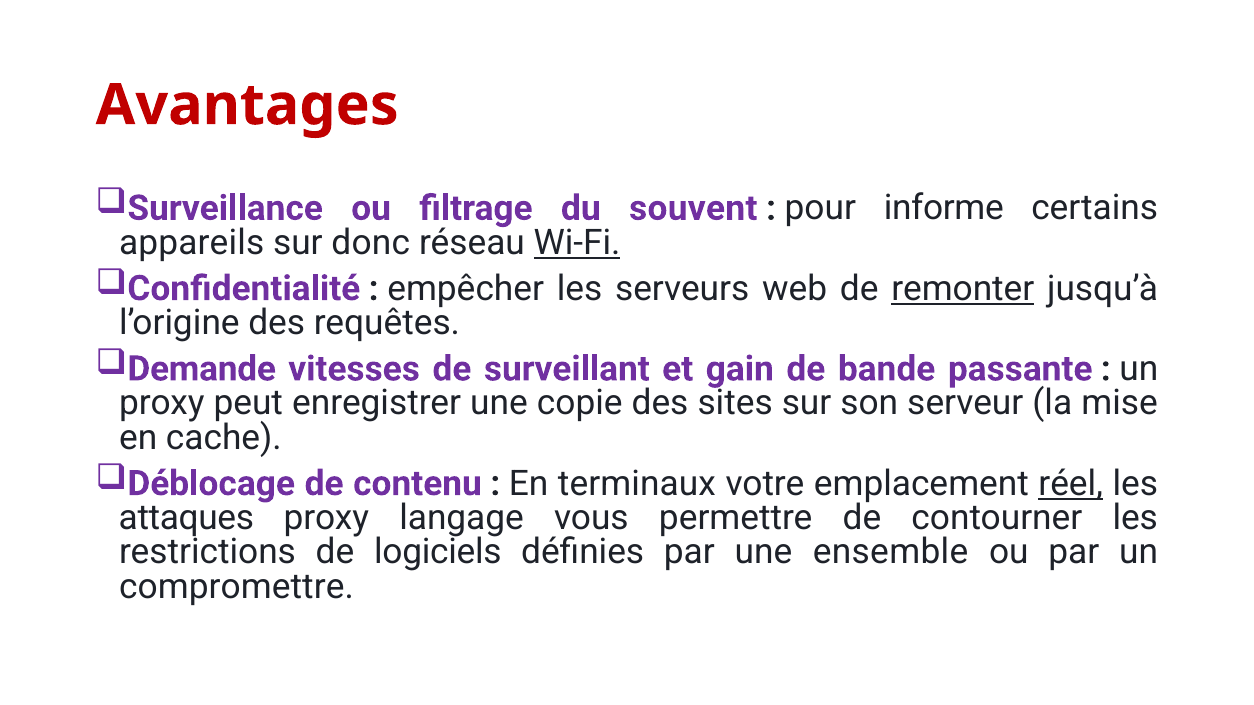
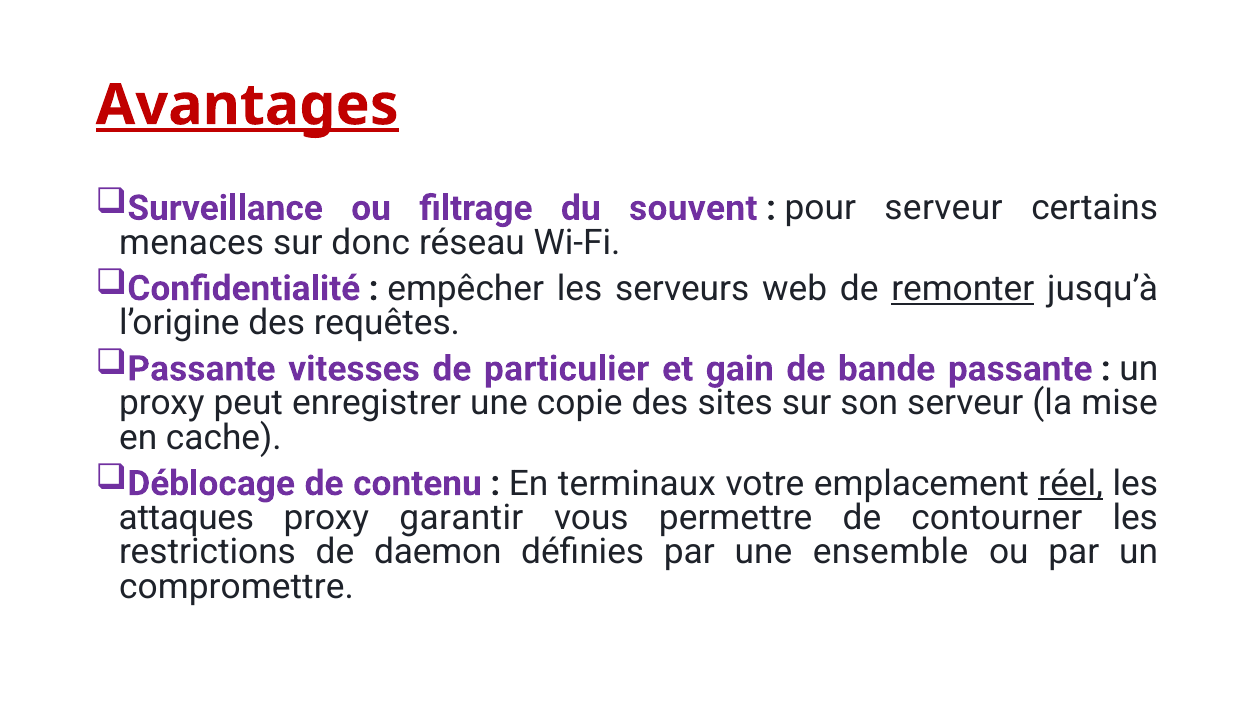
Avantages underline: none -> present
pour informe: informe -> serveur
appareils: appareils -> menaces
Wi-Fi underline: present -> none
Demande at (202, 369): Demande -> Passante
surveillant: surveillant -> particulier
langage: langage -> garantir
logiciels: logiciels -> daemon
